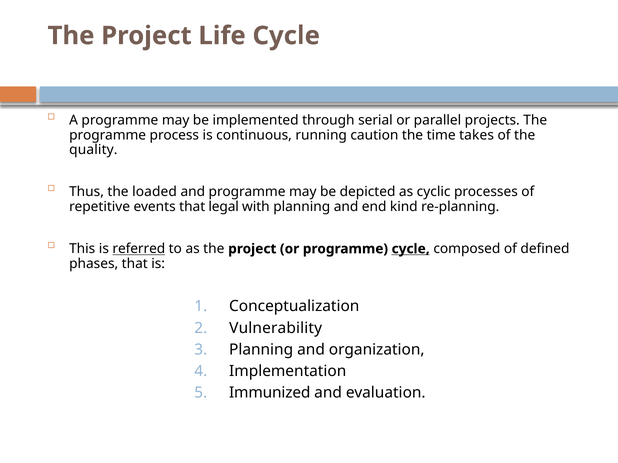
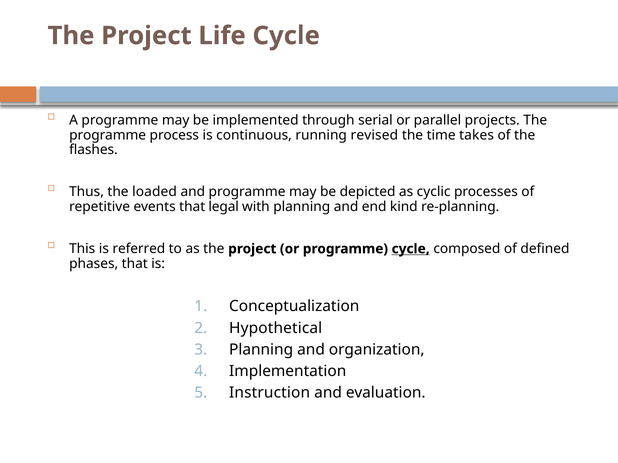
caution: caution -> revised
quality: quality -> flashes
referred underline: present -> none
Vulnerability: Vulnerability -> Hypothetical
Immunized: Immunized -> Instruction
